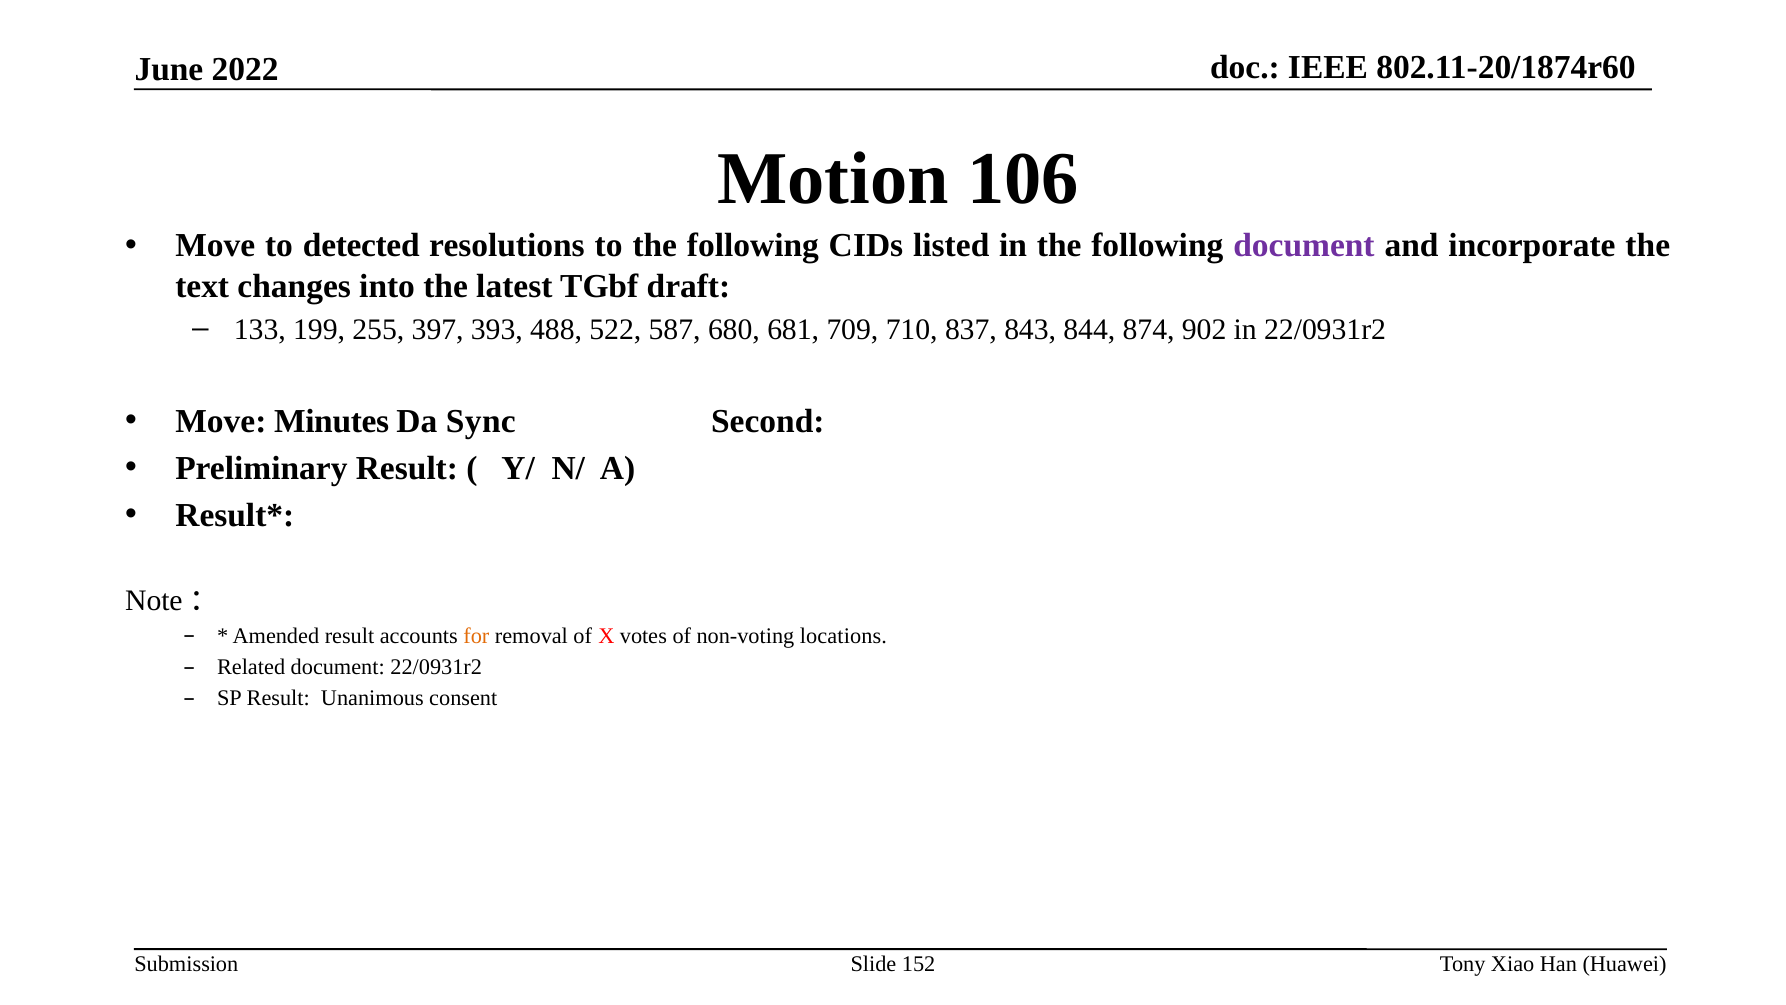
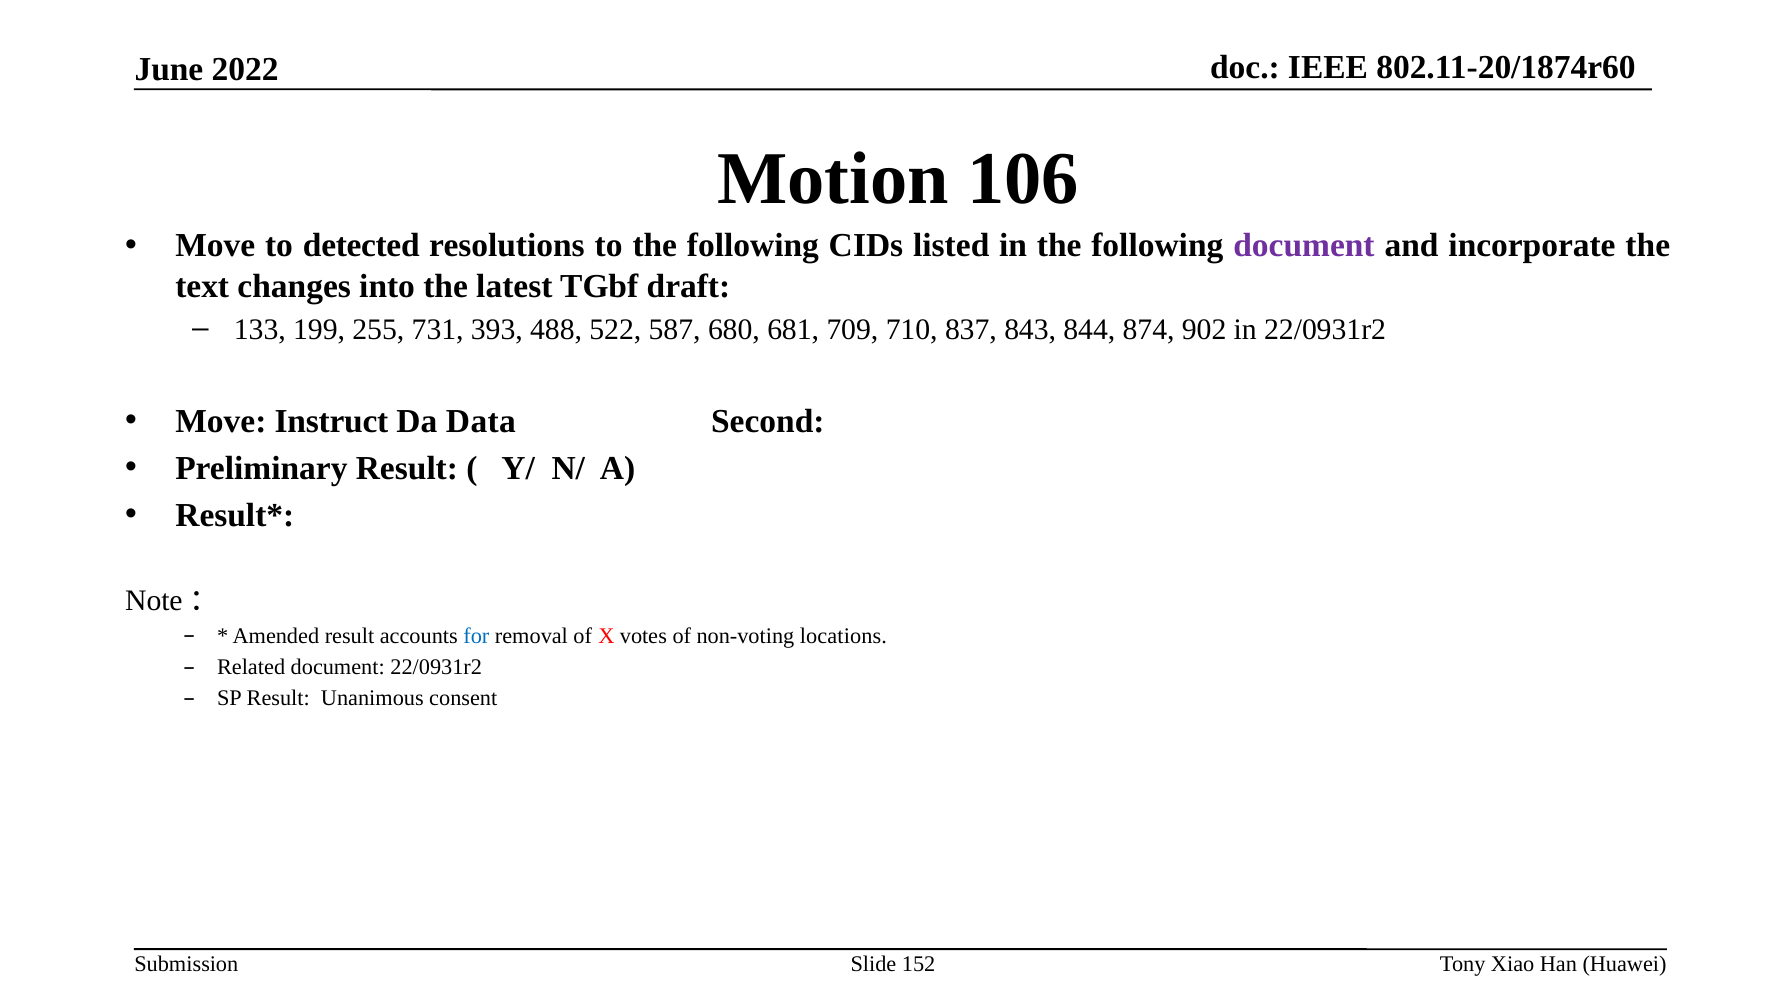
397: 397 -> 731
Minutes: Minutes -> Instruct
Sync: Sync -> Data
for colour: orange -> blue
